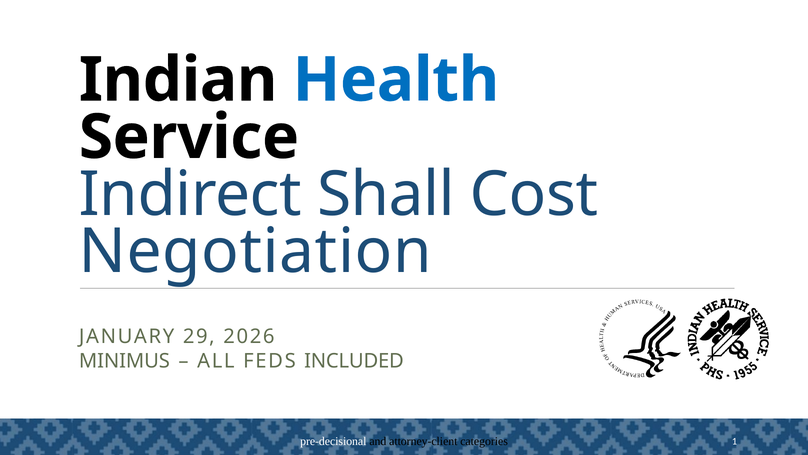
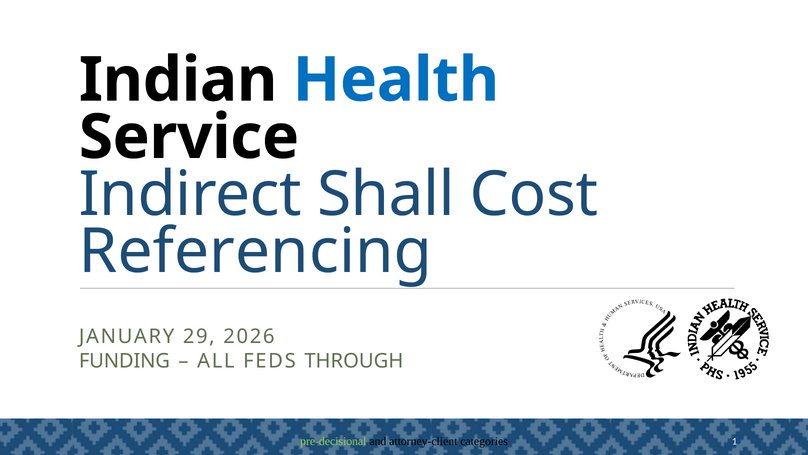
Negotiation: Negotiation -> Referencing
MINIMUS: MINIMUS -> FUNDING
INCLUDED: INCLUDED -> THROUGH
pre-decisional colour: white -> light green
